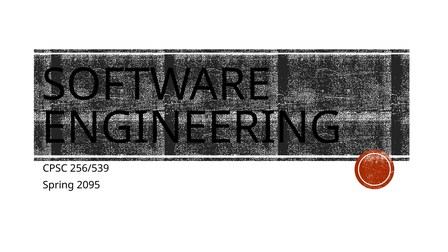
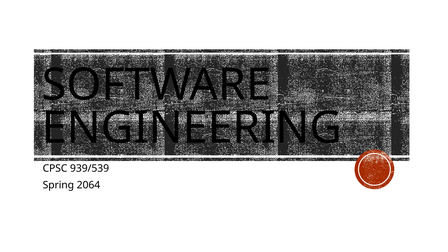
256/539: 256/539 -> 939/539
2095: 2095 -> 2064
